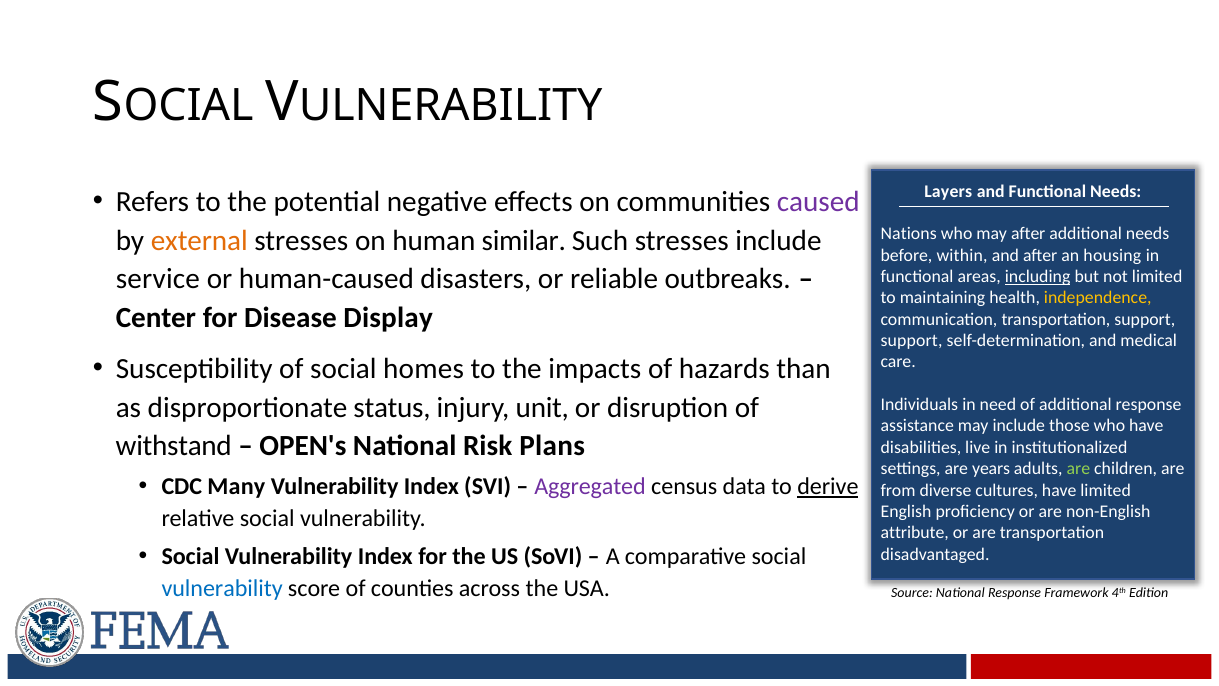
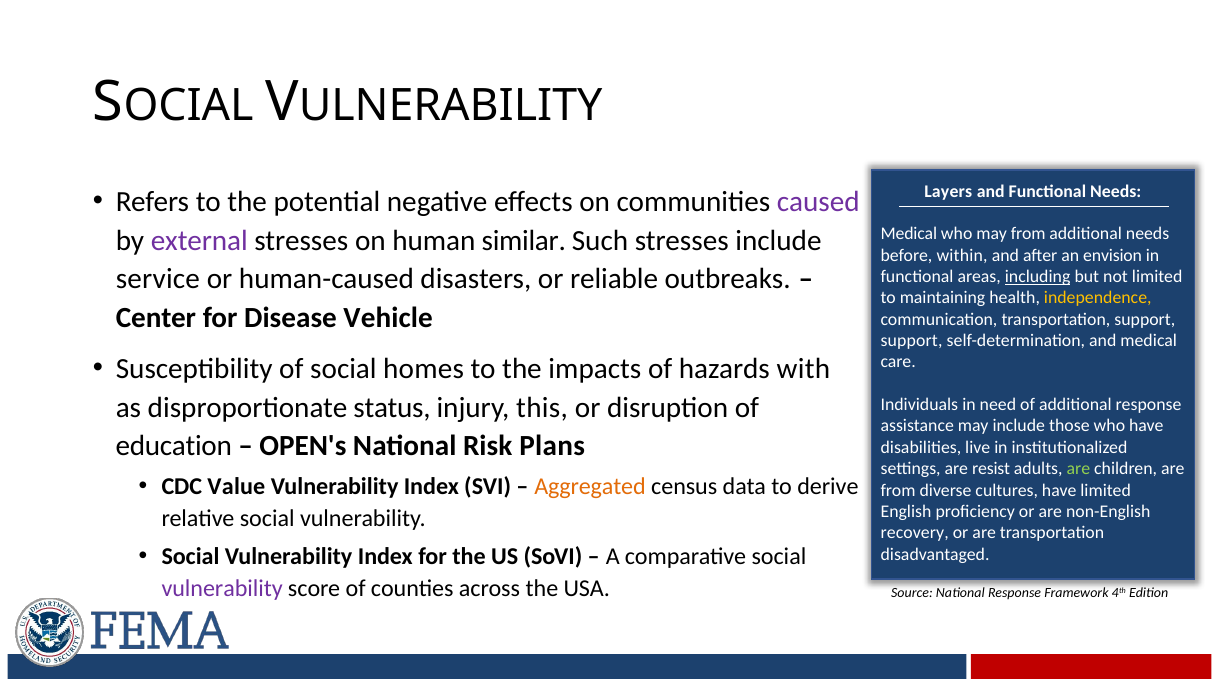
Nations at (909, 234): Nations -> Medical
may after: after -> from
external colour: orange -> purple
housing: housing -> envision
Display: Display -> Vehicle
than: than -> with
unit: unit -> this
withstand: withstand -> education
years: years -> resist
Many: Many -> Value
Aggregated colour: purple -> orange
derive underline: present -> none
attribute: attribute -> recovery
vulnerability at (222, 588) colour: blue -> purple
